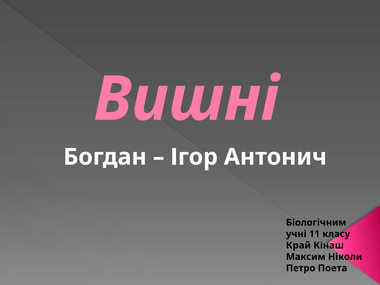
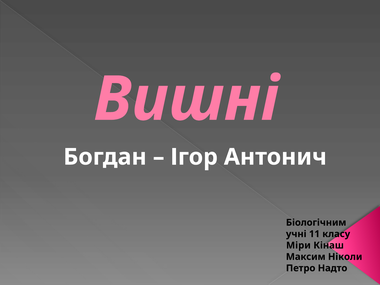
Край: Край -> Міри
Поета: Поета -> Надто
